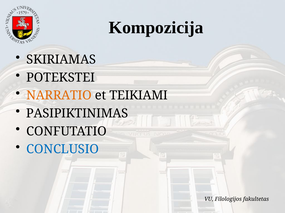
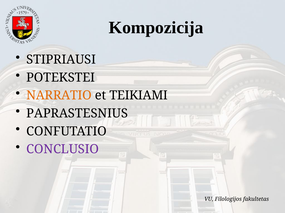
SKIRIAMAS: SKIRIAMAS -> STIPRIAUSI
PASIPIKTINIMAS: PASIPIKTINIMAS -> PAPRASTESNIUS
CONCLUSIO colour: blue -> purple
